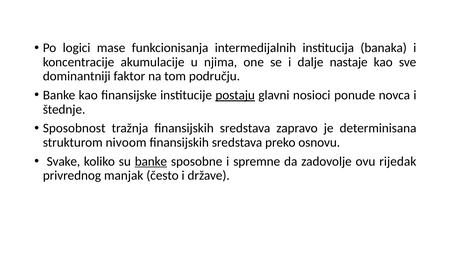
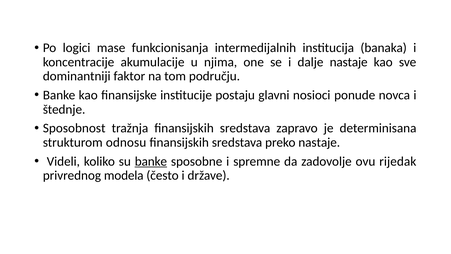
postaju underline: present -> none
nivoom: nivoom -> odnosu
preko osnovu: osnovu -> nastaje
Svake: Svake -> Videli
manjak: manjak -> modela
